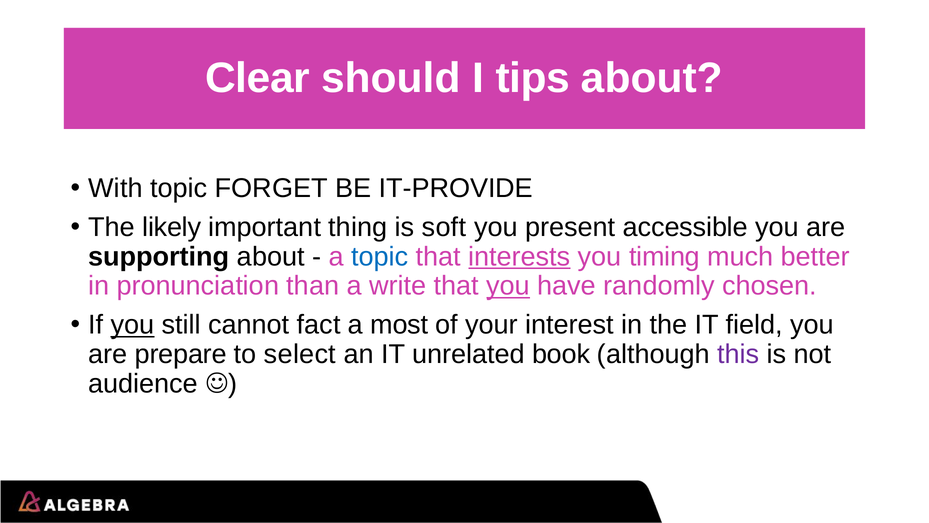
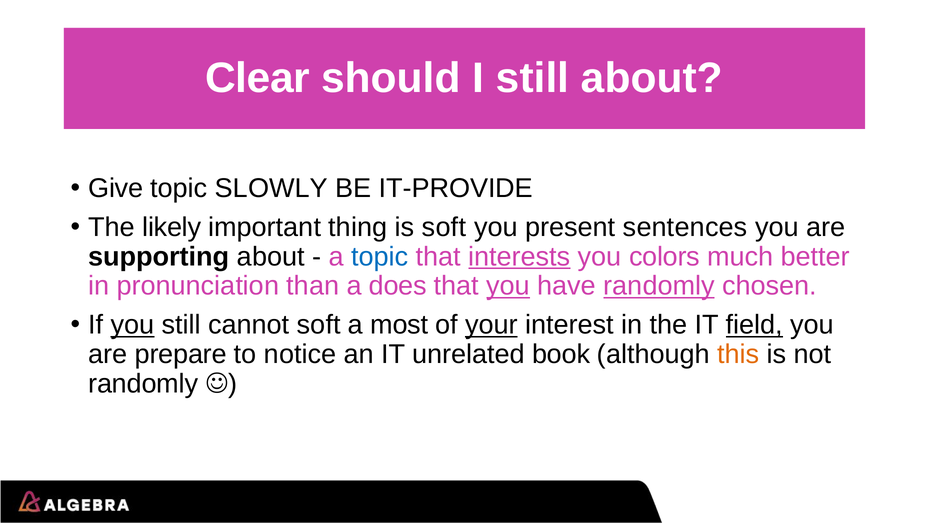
I tips: tips -> still
With: With -> Give
FORGET: FORGET -> SLOWLY
accessible: accessible -> sentences
timing: timing -> colors
write: write -> does
randomly at (659, 286) underline: none -> present
cannot fact: fact -> soft
your underline: none -> present
field underline: none -> present
select: select -> notice
this colour: purple -> orange
audience at (143, 383): audience -> randomly
